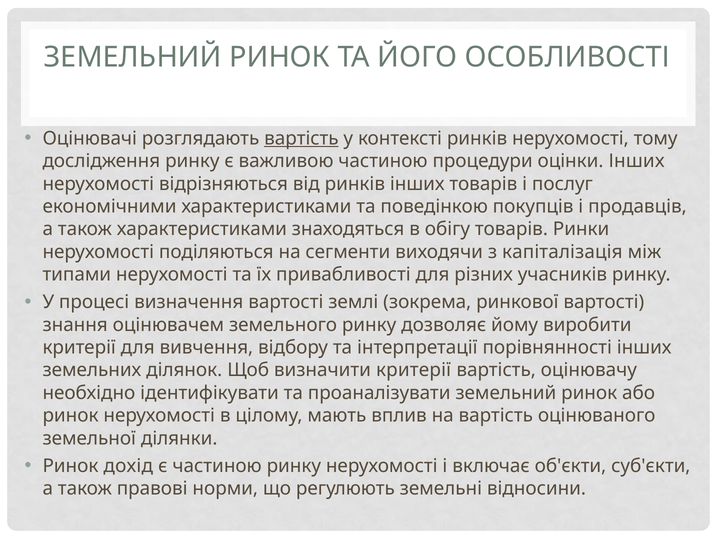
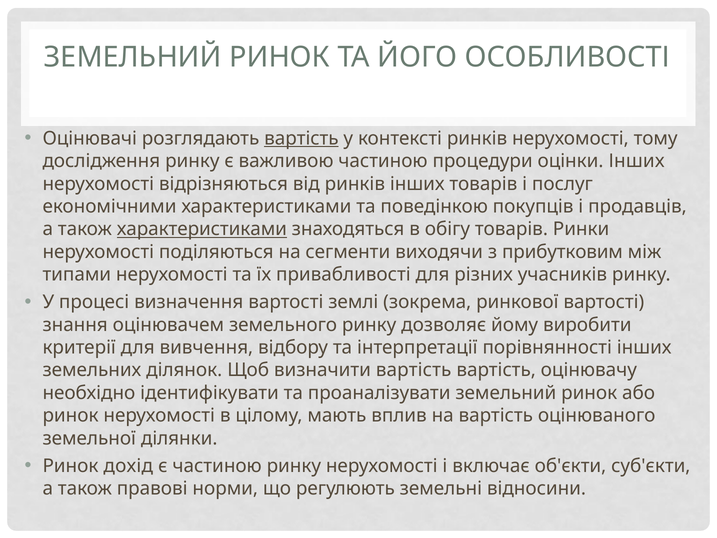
характеристиками at (202, 229) underline: none -> present
капіталізація: капіталізація -> прибутковим
визначити критерії: критерії -> вартість
